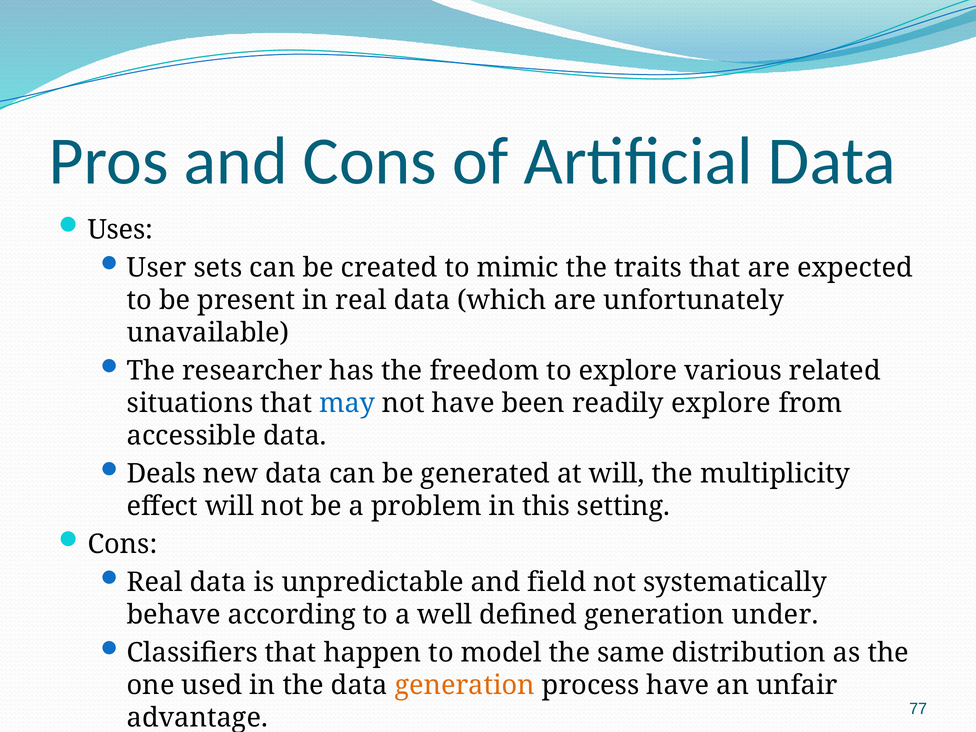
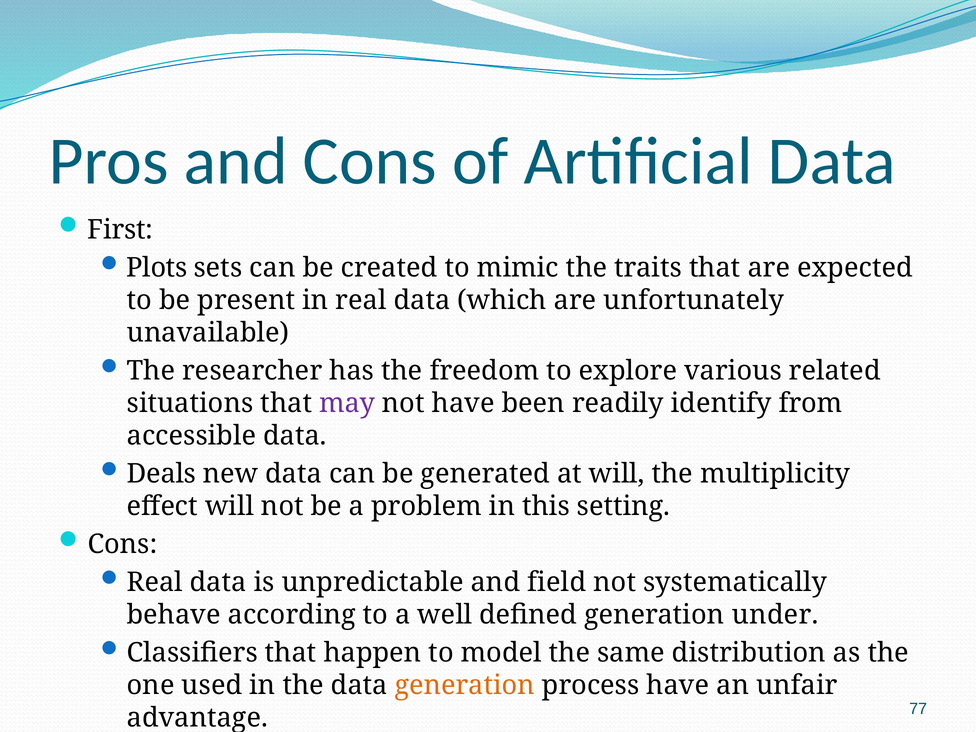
Uses: Uses -> First
User: User -> Plots
may colour: blue -> purple
readily explore: explore -> identify
